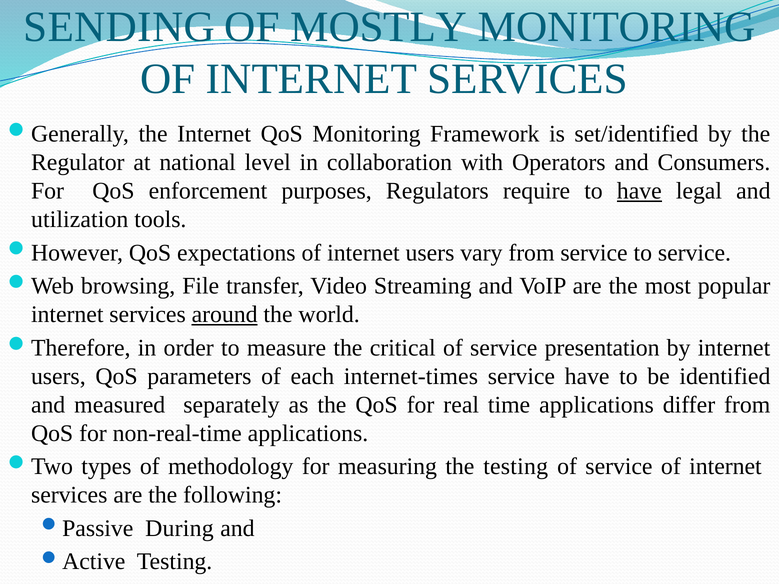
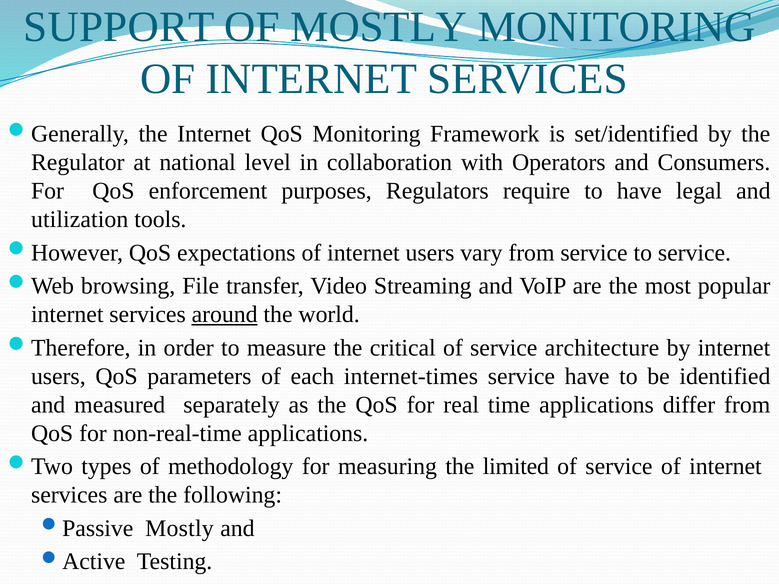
SENDING: SENDING -> SUPPORT
have at (639, 191) underline: present -> none
presentation: presentation -> architecture
the testing: testing -> limited
During at (179, 529): During -> Mostly
